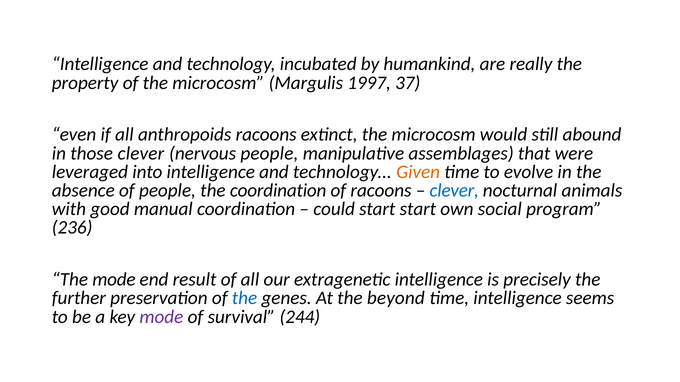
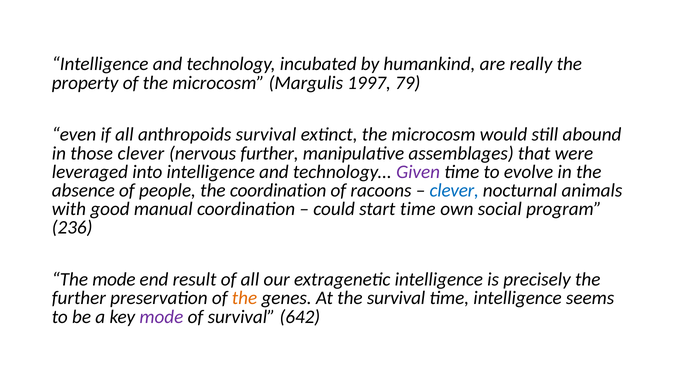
37: 37 -> 79
anthropoids racoons: racoons -> survival
nervous people: people -> further
Given colour: orange -> purple
start start: start -> time
the at (245, 299) colour: blue -> orange
the beyond: beyond -> survival
244: 244 -> 642
